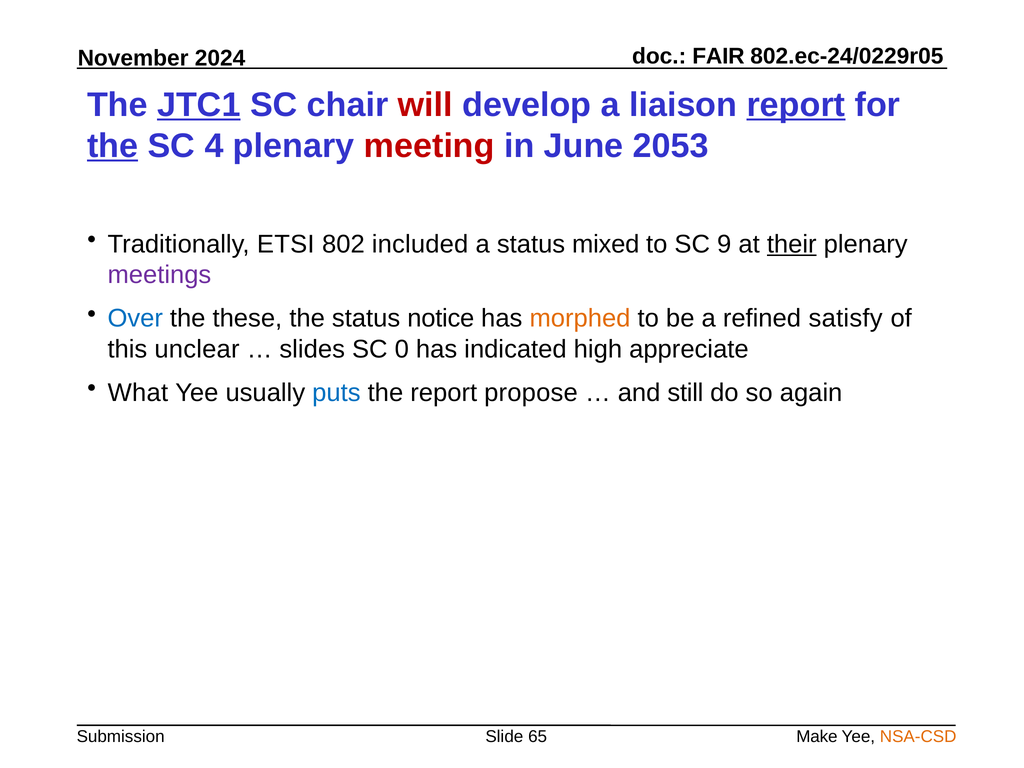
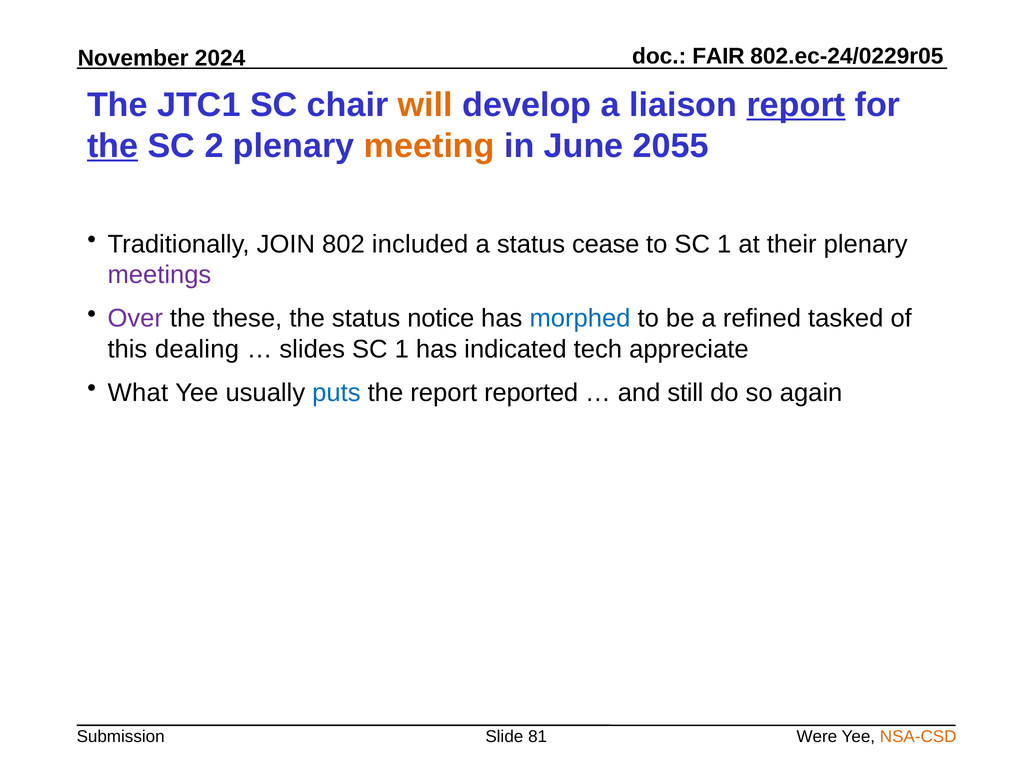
JTC1 underline: present -> none
will colour: red -> orange
4: 4 -> 2
meeting colour: red -> orange
2053: 2053 -> 2055
ETSI: ETSI -> JOIN
mixed: mixed -> cease
to SC 9: 9 -> 1
their underline: present -> none
Over colour: blue -> purple
morphed colour: orange -> blue
satisfy: satisfy -> tasked
unclear: unclear -> dealing
0 at (402, 349): 0 -> 1
high: high -> tech
propose: propose -> reported
65: 65 -> 81
Make: Make -> Were
